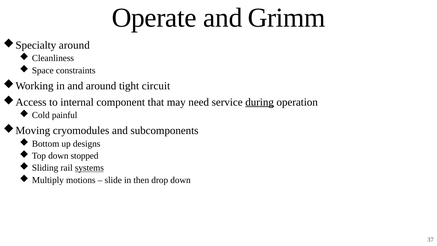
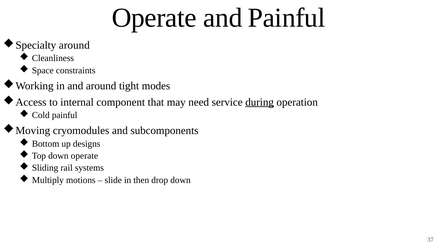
and Grimm: Grimm -> Painful
circuit: circuit -> modes
down stopped: stopped -> operate
systems underline: present -> none
